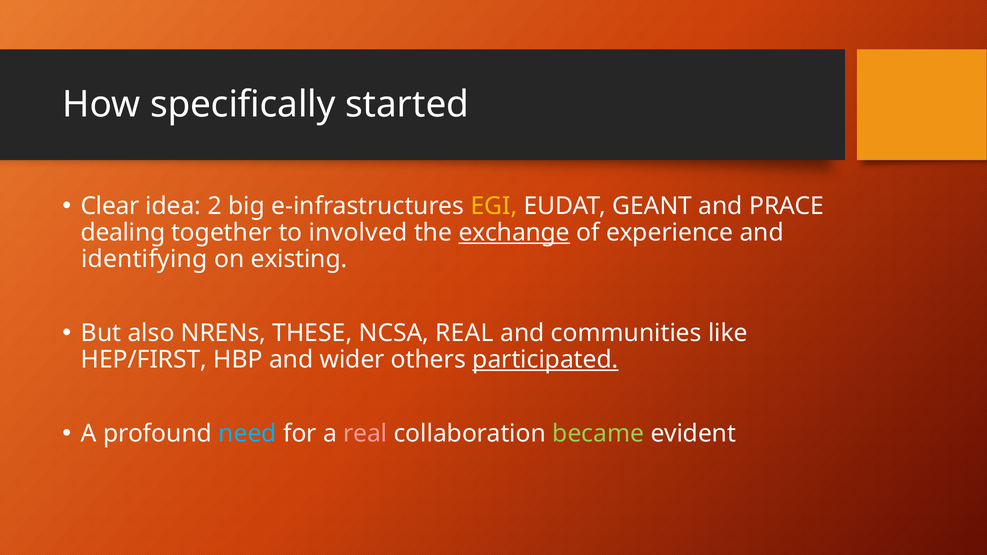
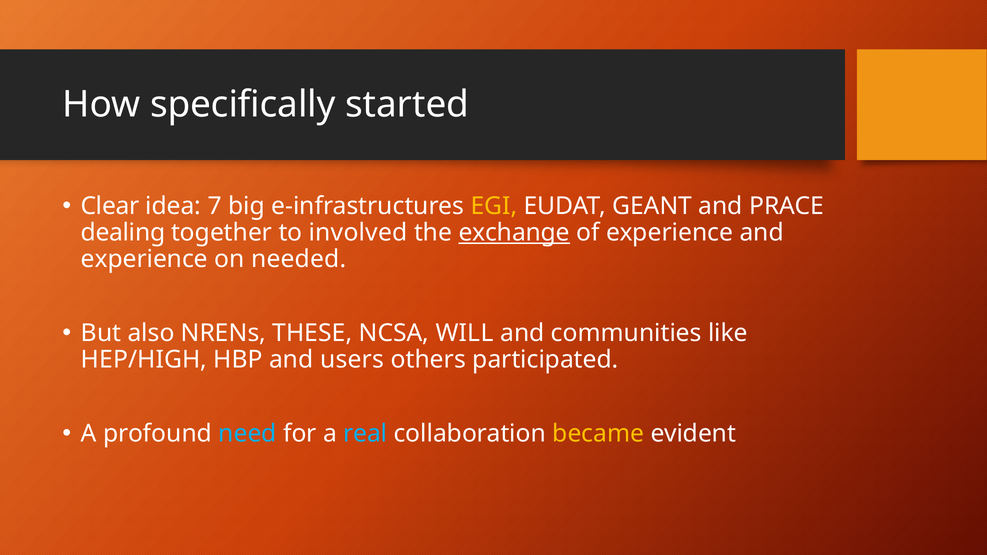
2: 2 -> 7
identifying at (144, 259): identifying -> experience
existing: existing -> needed
NCSA REAL: REAL -> WILL
HEP/FIRST: HEP/FIRST -> HEP/HIGH
wider: wider -> users
participated underline: present -> none
real at (365, 434) colour: pink -> light blue
became colour: light green -> yellow
